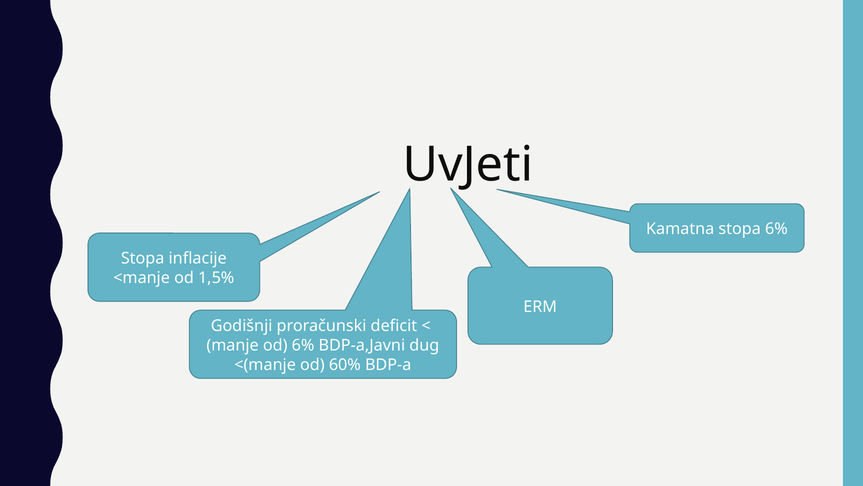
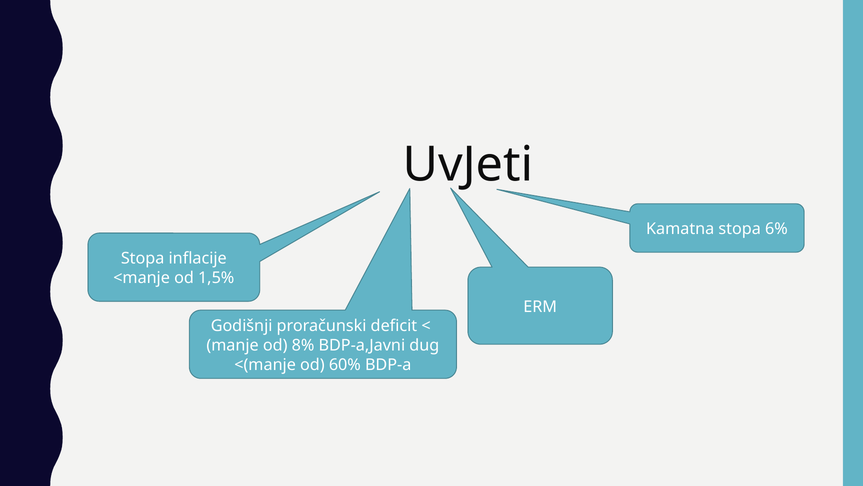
od 6%: 6% -> 8%
